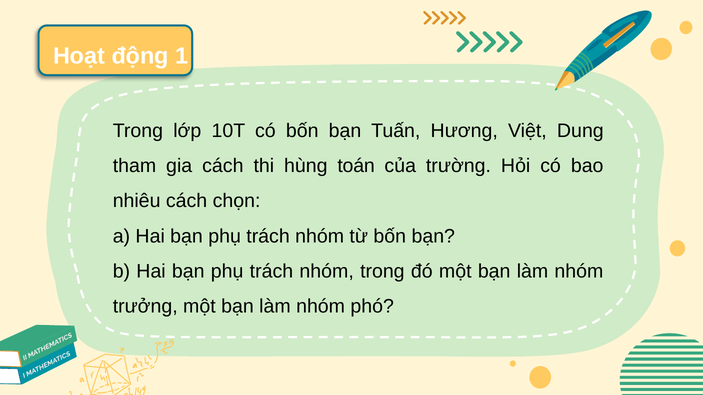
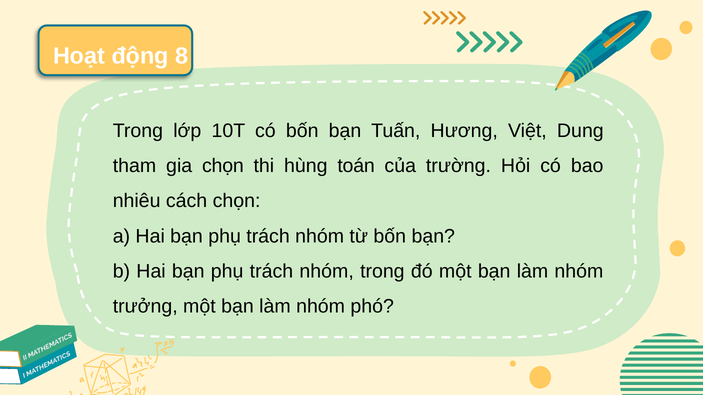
1: 1 -> 8
gia cách: cách -> chọn
